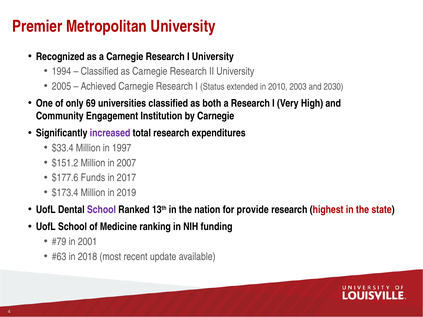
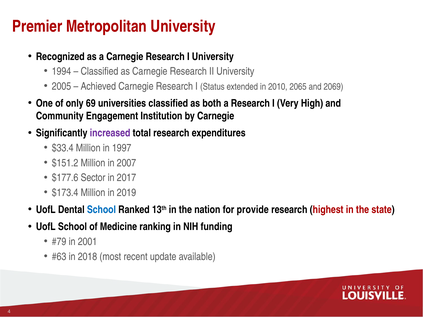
2003: 2003 -> 2065
2030: 2030 -> 2069
Funds: Funds -> Sector
School at (101, 210) colour: purple -> blue
